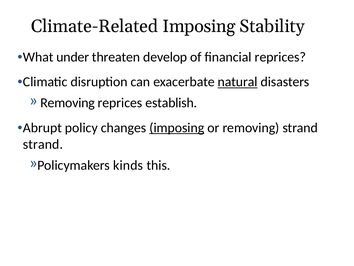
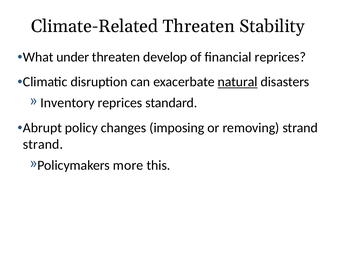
Climate-Related Imposing: Imposing -> Threaten
Removing at (68, 103): Removing -> Inventory
establish: establish -> standard
imposing at (177, 128) underline: present -> none
kinds: kinds -> more
